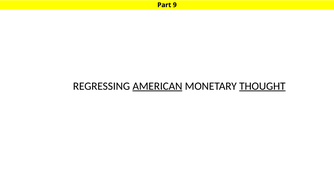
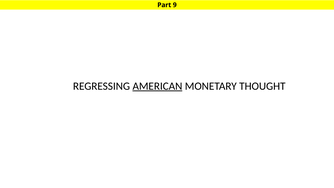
THOUGHT underline: present -> none
